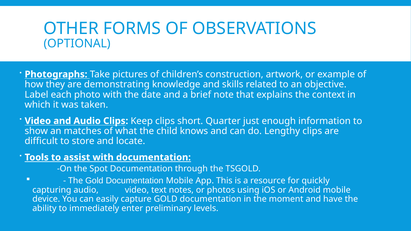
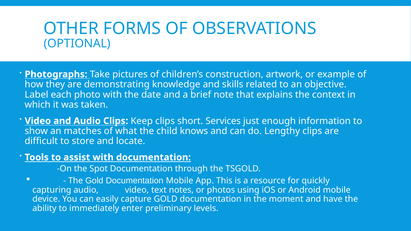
Quarter: Quarter -> Services
